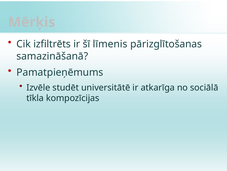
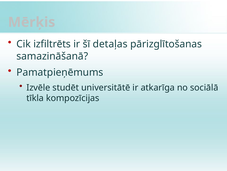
līmenis: līmenis -> detaļas
